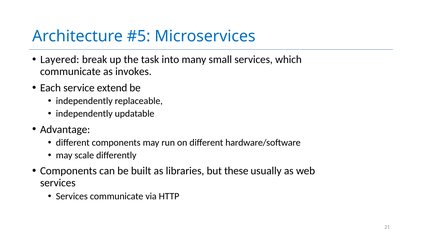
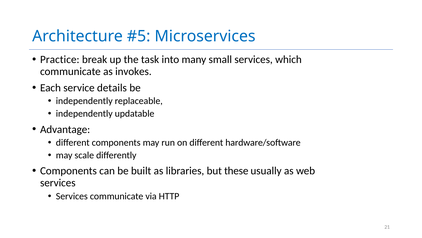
Layered: Layered -> Practice
extend: extend -> details
